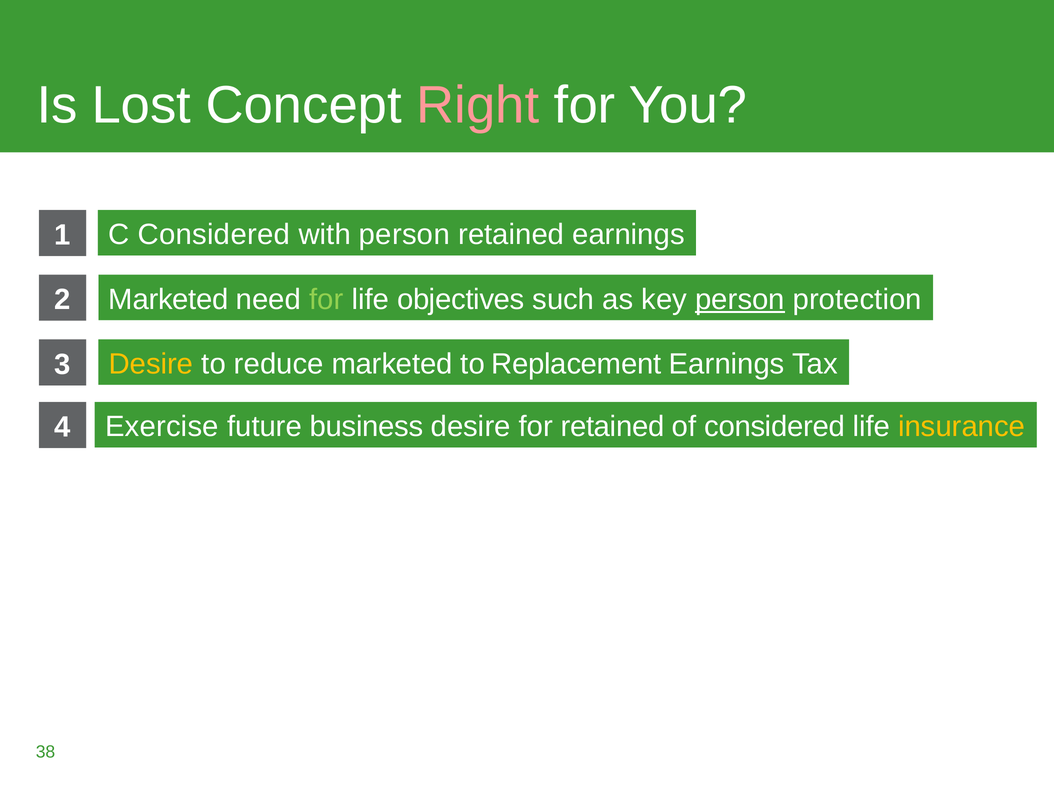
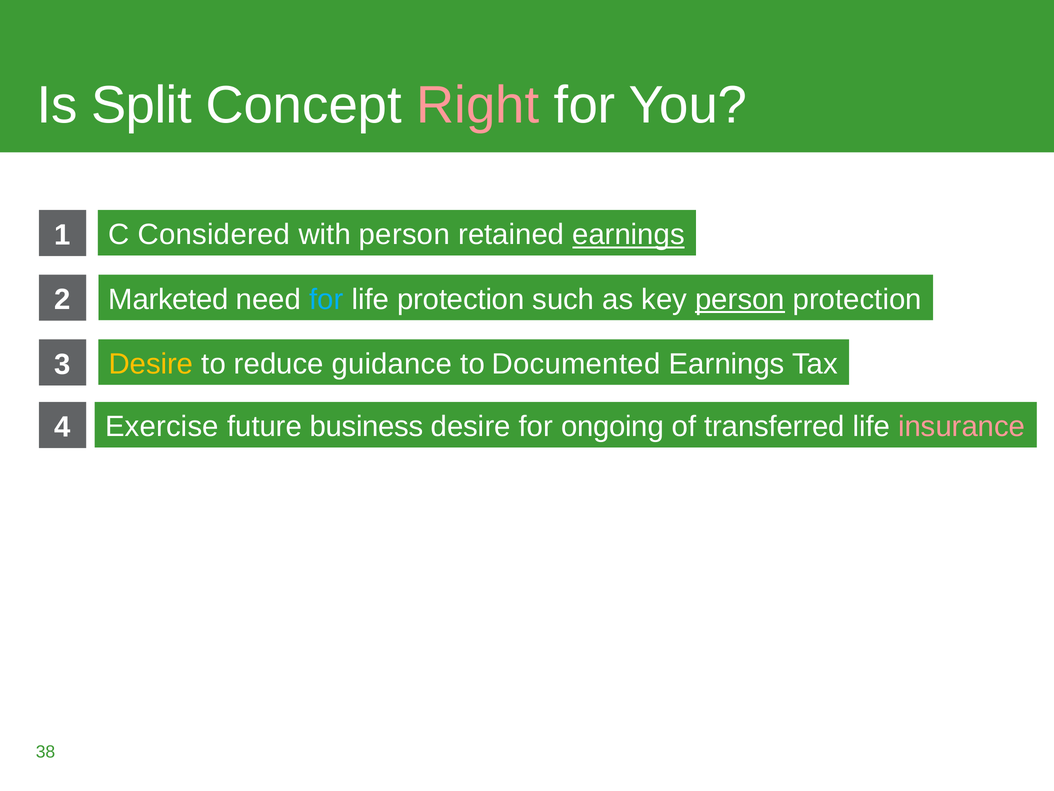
Lost: Lost -> Split
earnings at (628, 235) underline: none -> present
for at (326, 299) colour: light green -> light blue
life objectives: objectives -> protection
reduce marketed: marketed -> guidance
Replacement: Replacement -> Documented
for retained: retained -> ongoing
of considered: considered -> transferred
insurance colour: yellow -> pink
